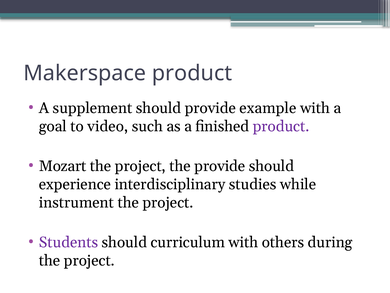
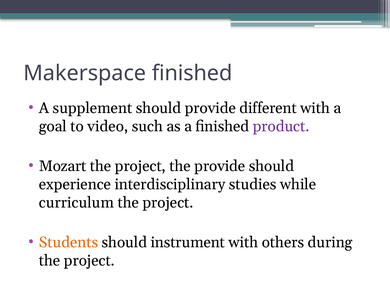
Makerspace product: product -> finished
example: example -> different
instrument: instrument -> curriculum
Students colour: purple -> orange
curriculum: curriculum -> instrument
